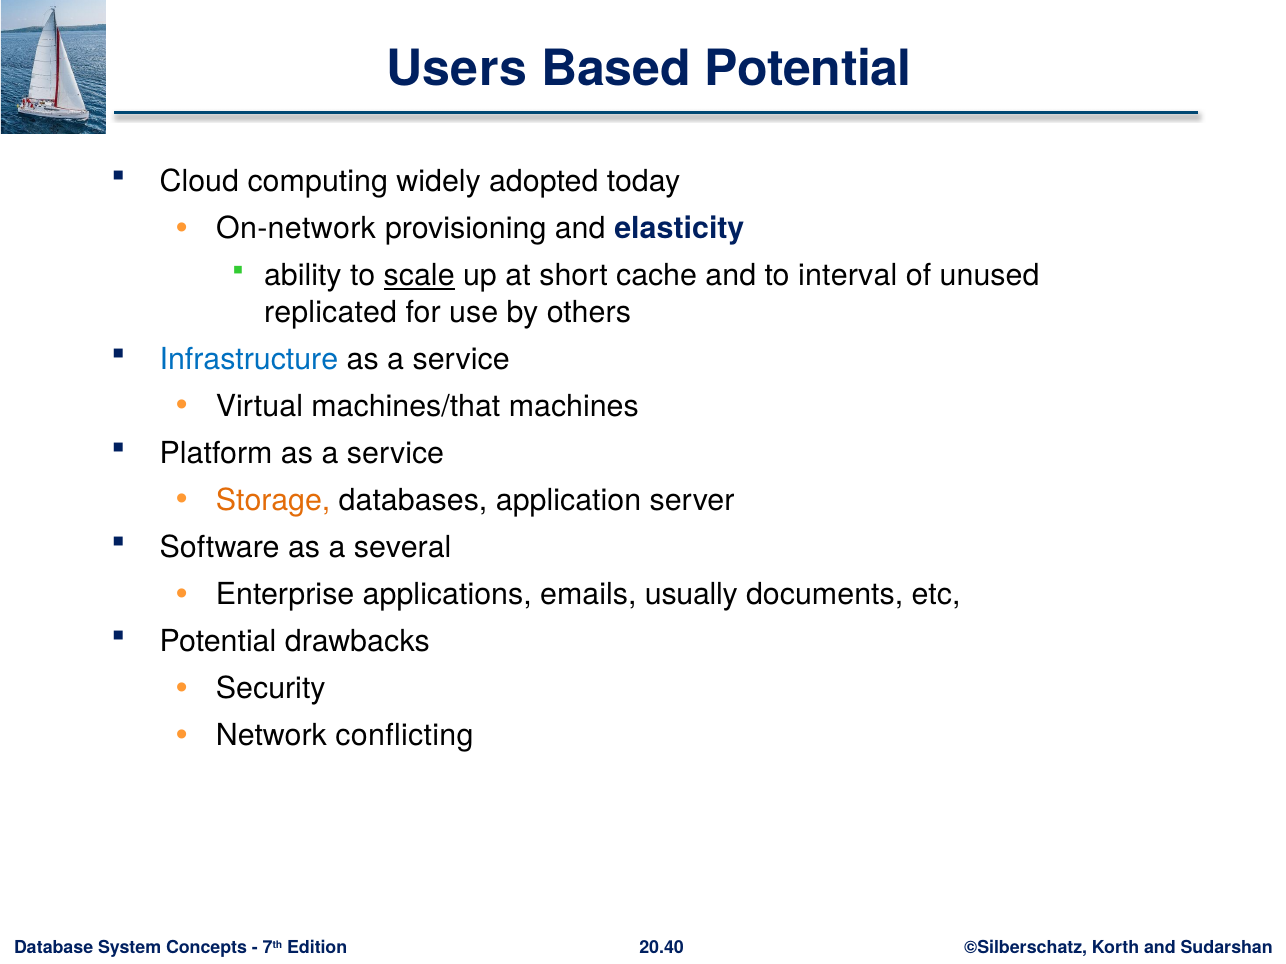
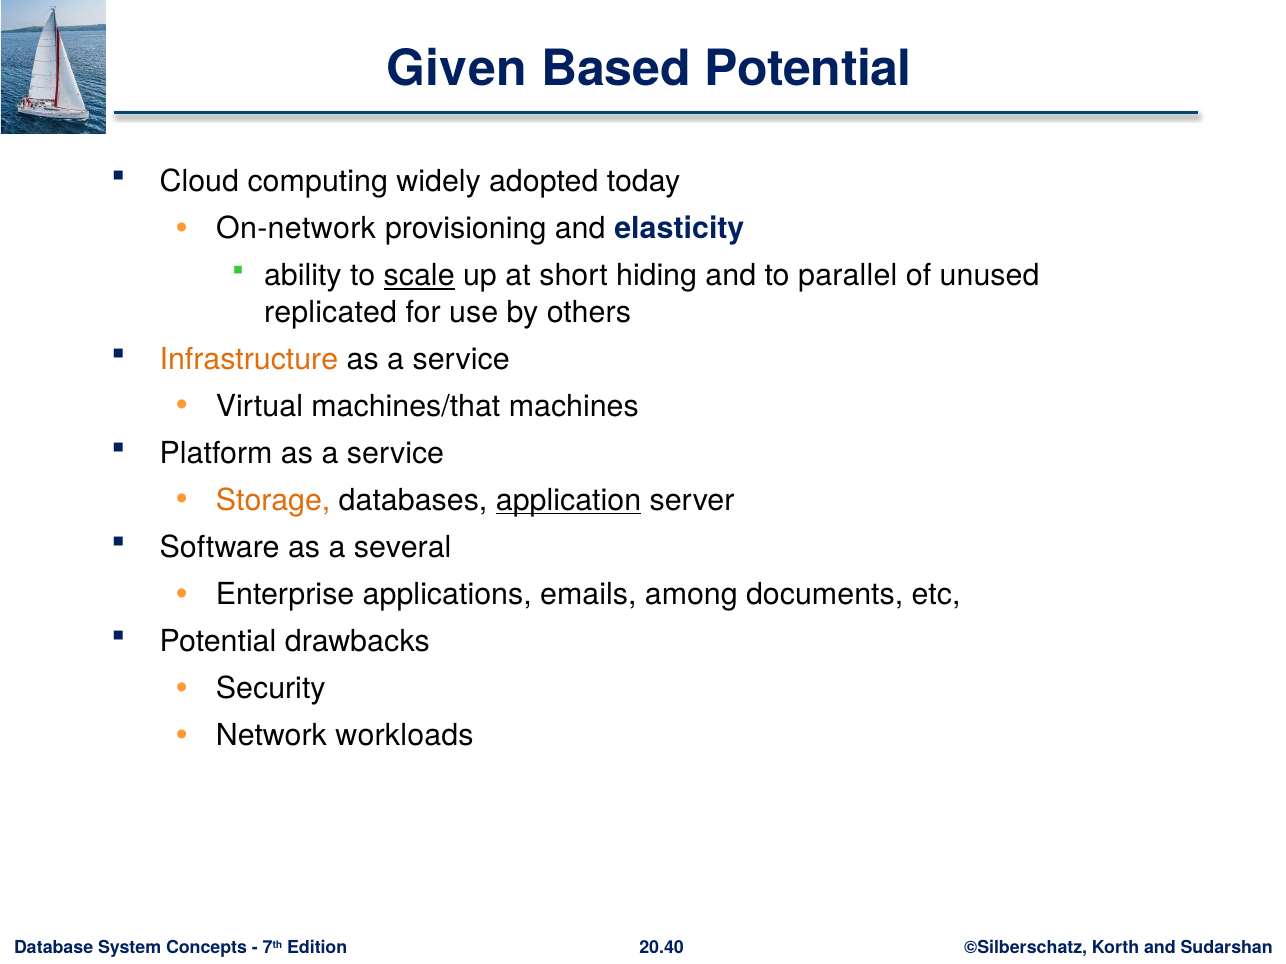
Users: Users -> Given
cache: cache -> hiding
interval: interval -> parallel
Infrastructure colour: blue -> orange
application underline: none -> present
usually: usually -> among
conflicting: conflicting -> workloads
